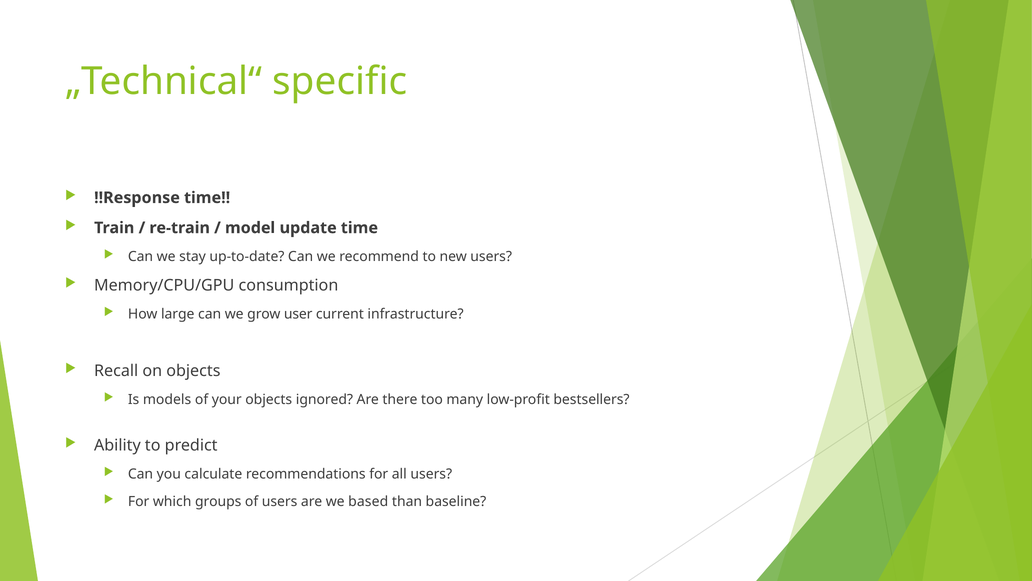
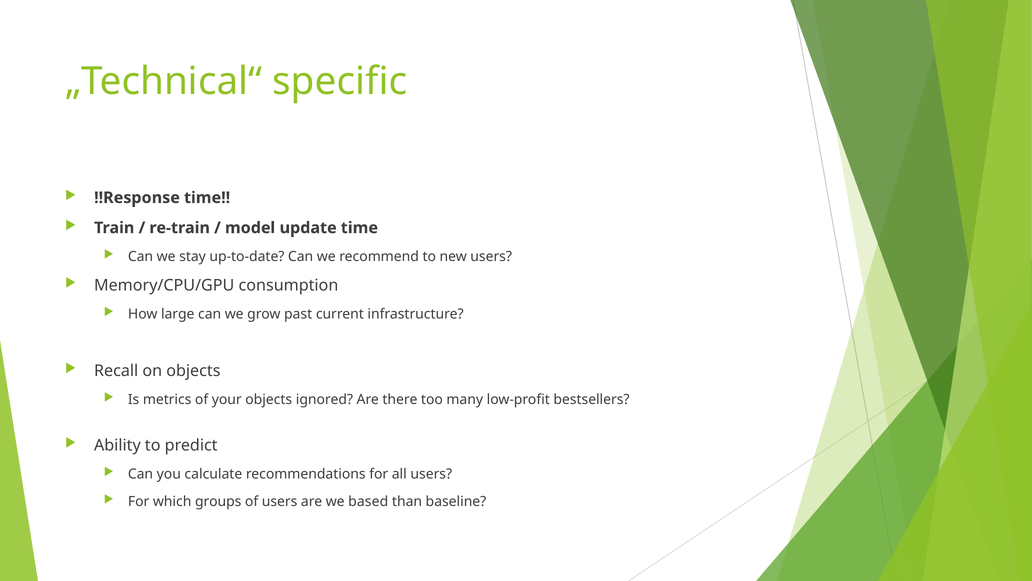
user: user -> past
models: models -> metrics
